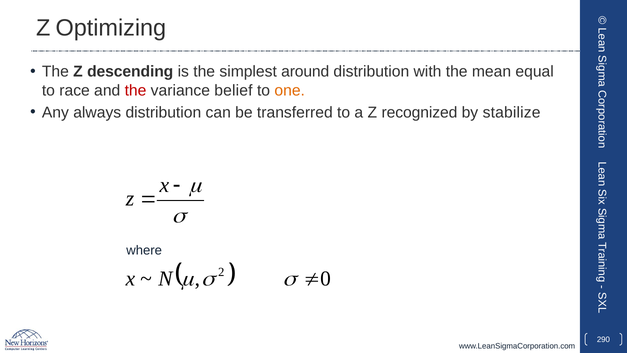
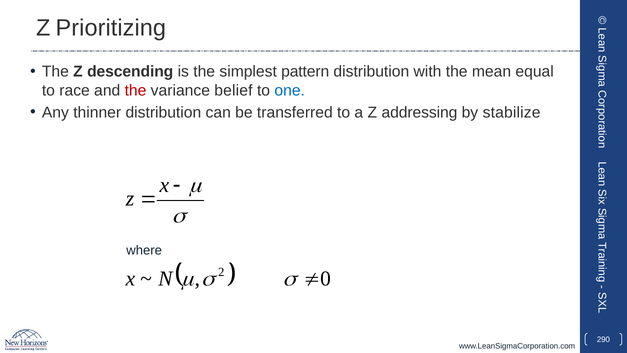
Optimizing: Optimizing -> Prioritizing
around: around -> pattern
one colour: orange -> blue
always: always -> thinner
recognized: recognized -> addressing
